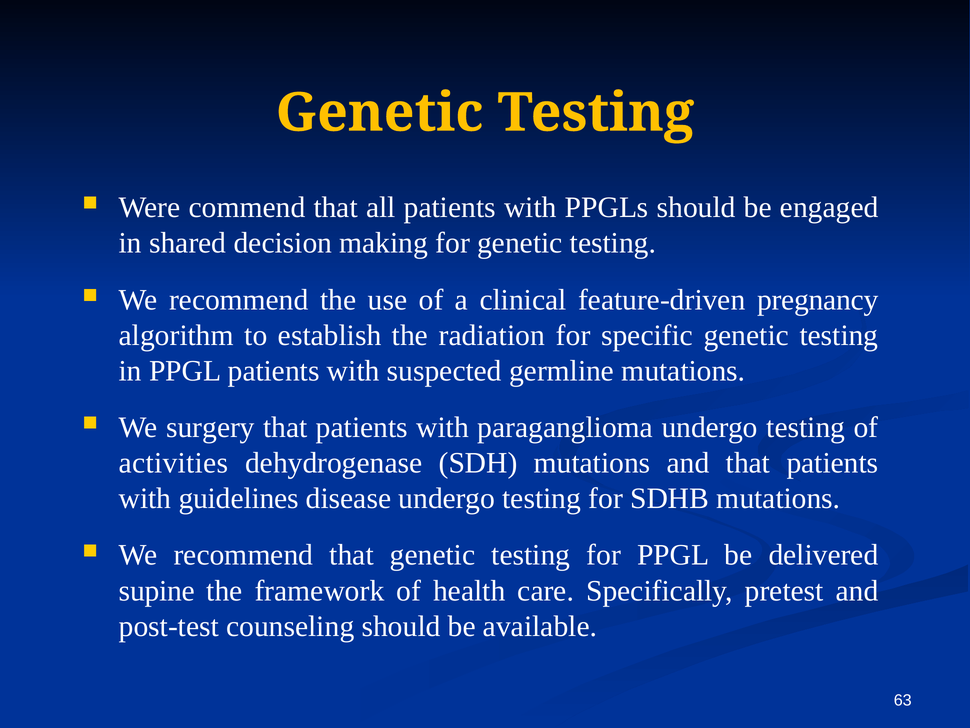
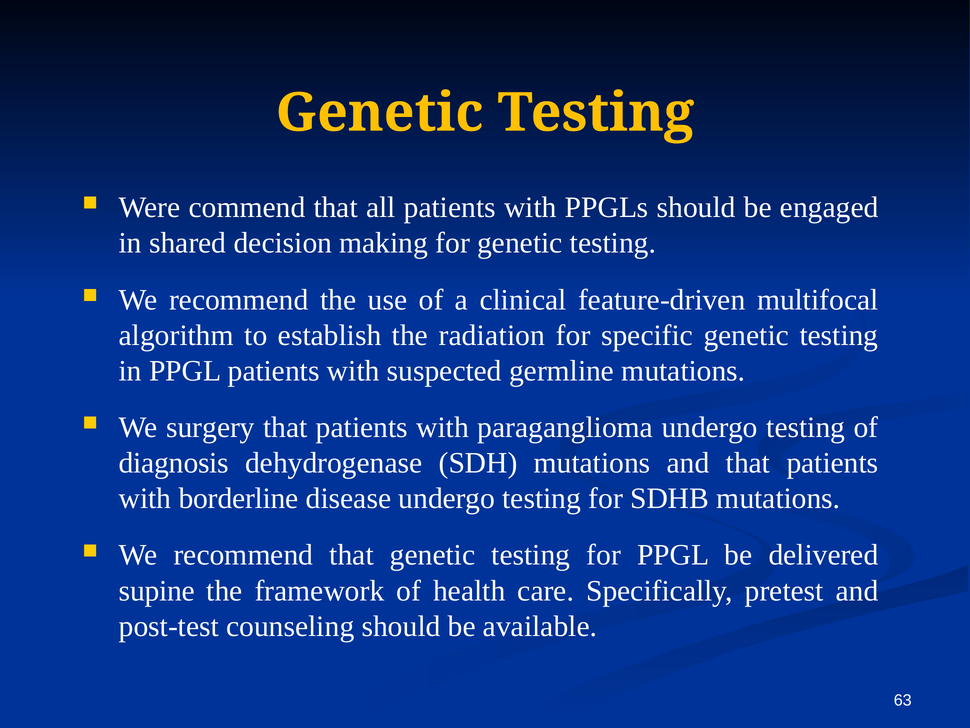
pregnancy: pregnancy -> multifocal
activities: activities -> diagnosis
guidelines: guidelines -> borderline
